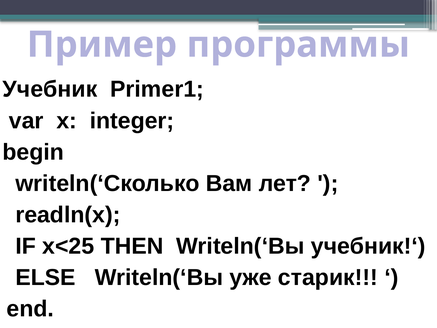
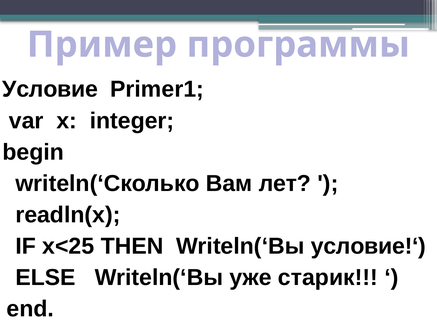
Учебник: Учебник -> Условие
учебник!‘: учебник!‘ -> условие!‘
